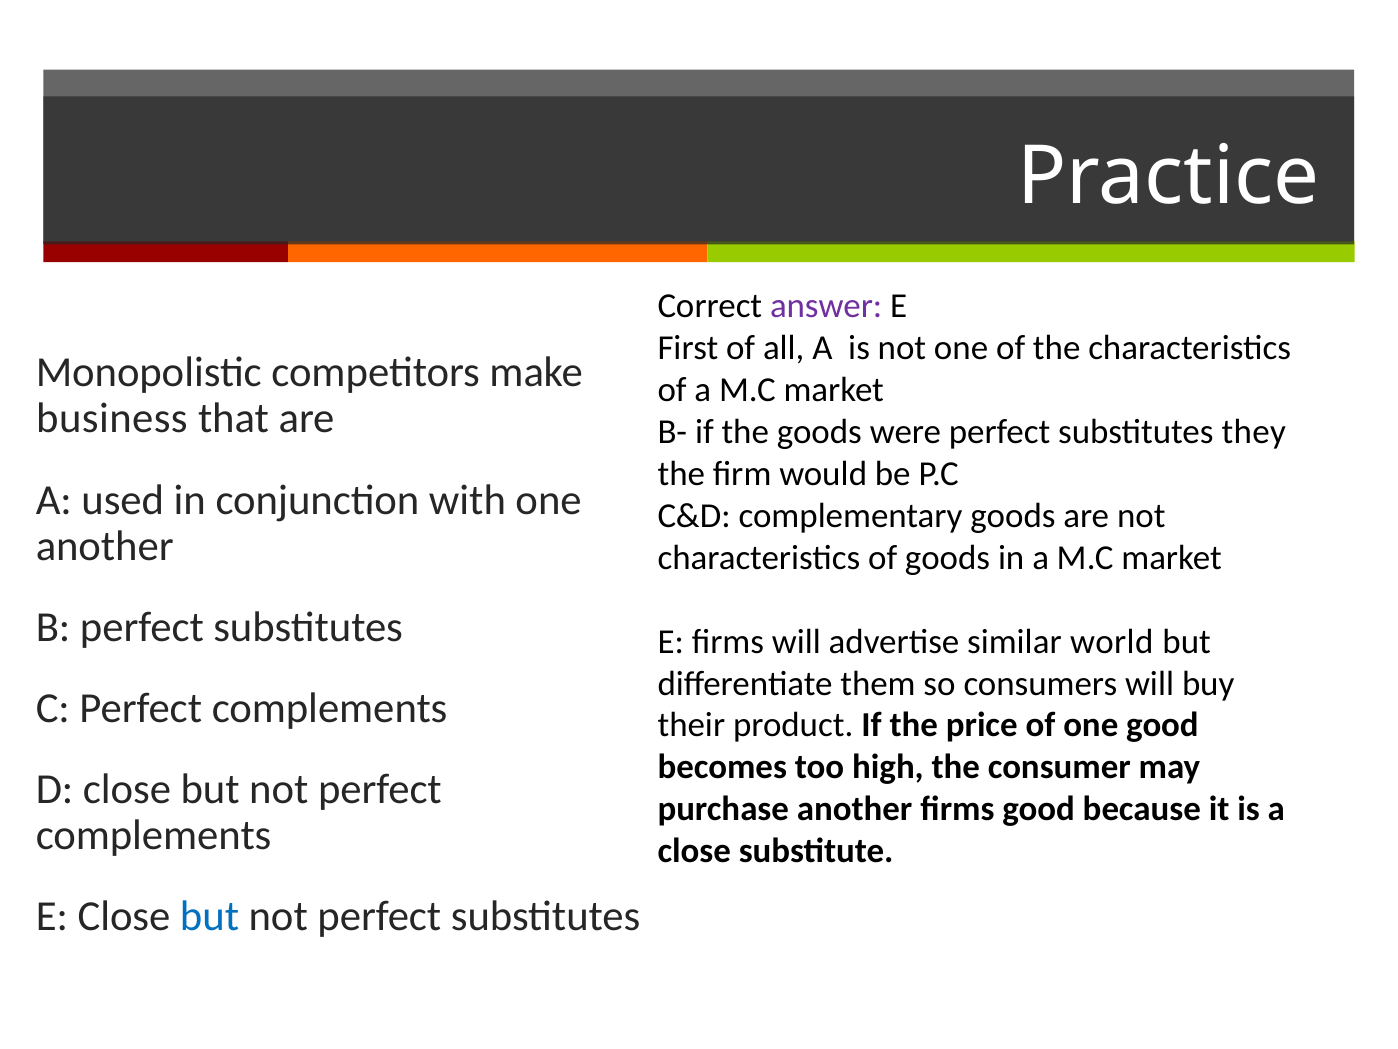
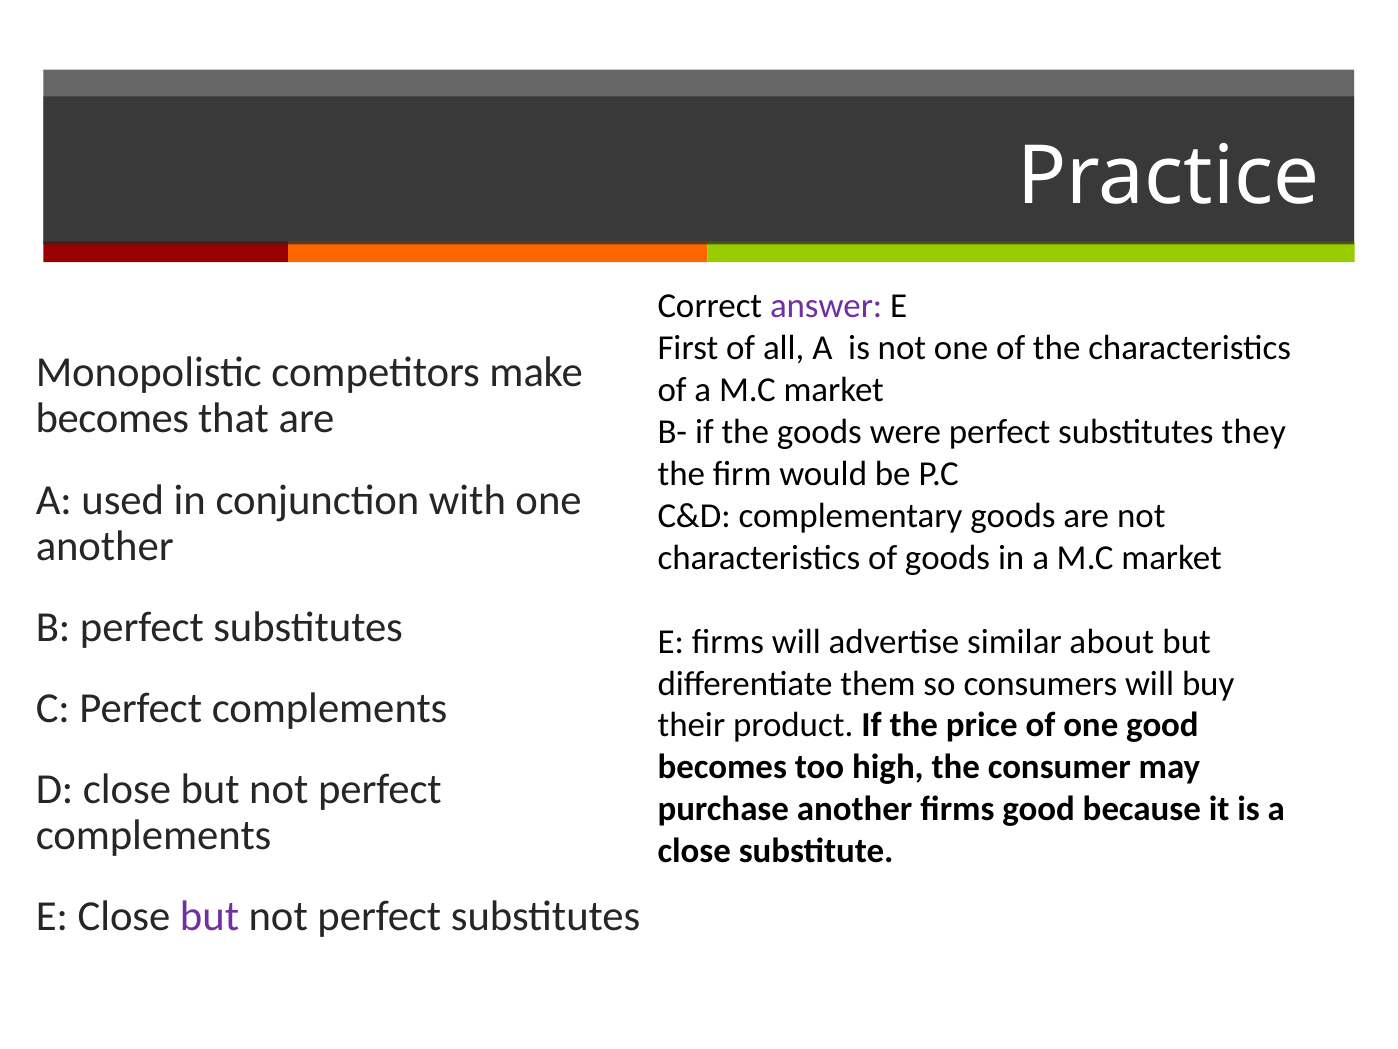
business at (112, 419): business -> becomes
world: world -> about
but at (210, 916) colour: blue -> purple
